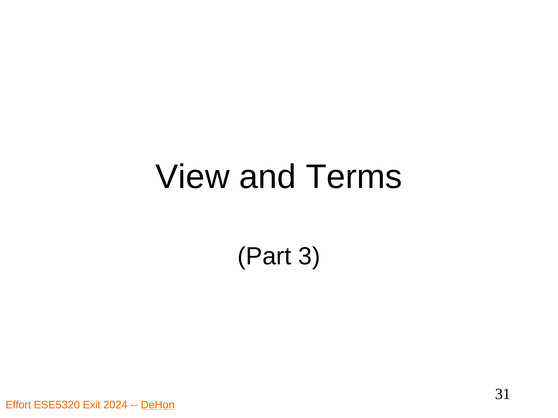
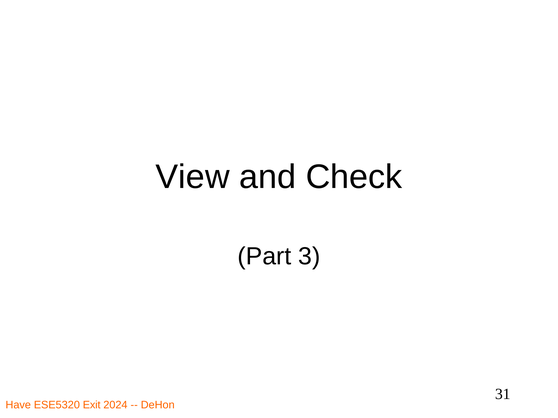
Terms: Terms -> Check
Effort: Effort -> Have
DeHon underline: present -> none
